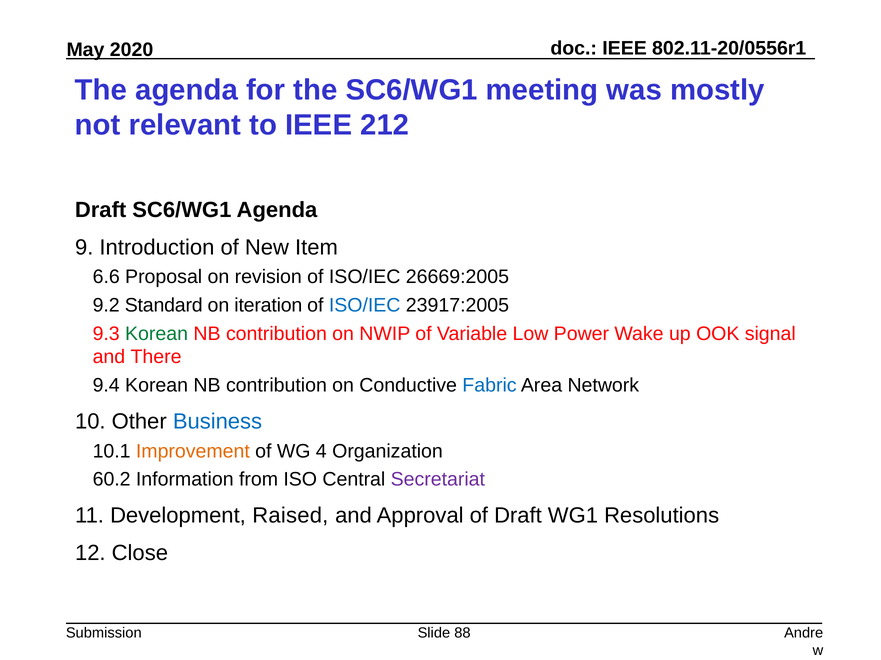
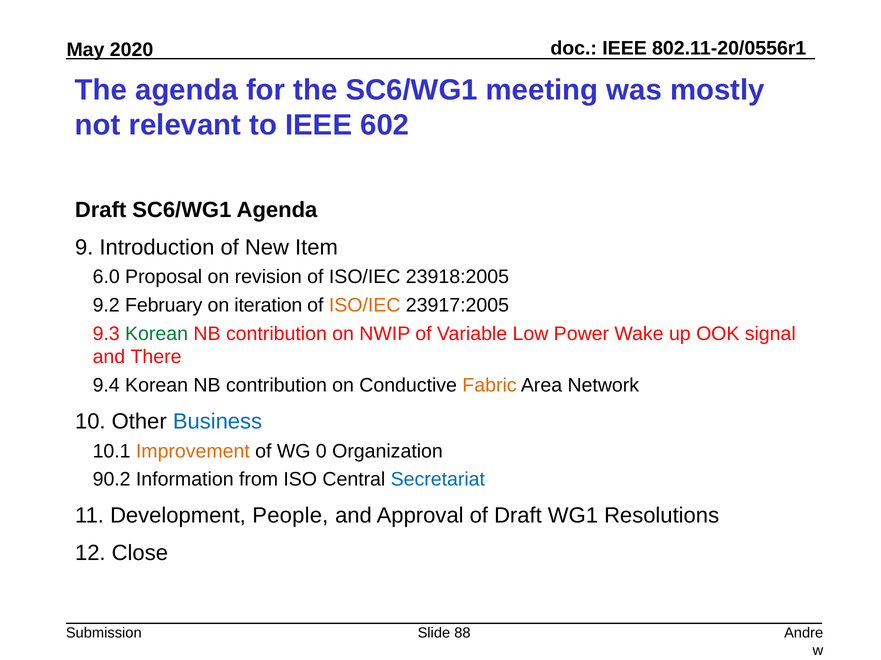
212: 212 -> 602
6.6: 6.6 -> 6.0
26669:2005: 26669:2005 -> 23918:2005
Standard: Standard -> February
ISO/IEC at (365, 306) colour: blue -> orange
Fabric colour: blue -> orange
4: 4 -> 0
60.2: 60.2 -> 90.2
Secretariat colour: purple -> blue
Raised: Raised -> People
